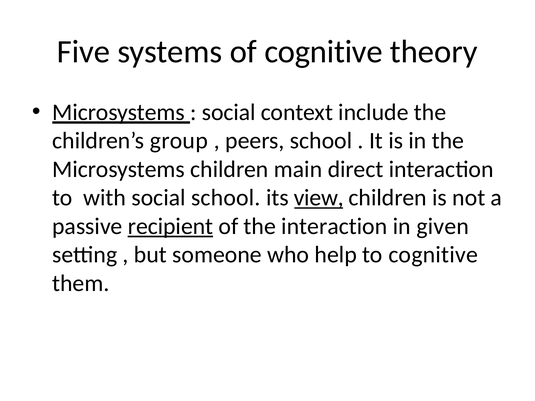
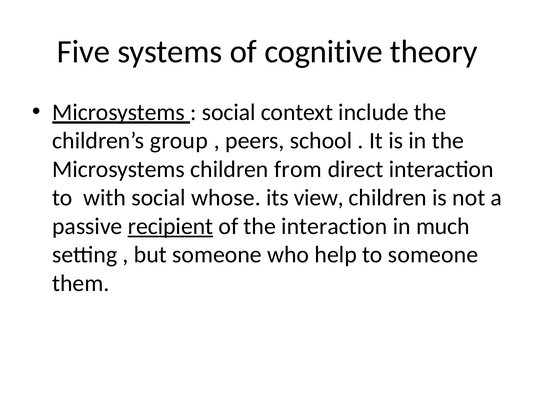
main: main -> from
social school: school -> whose
view underline: present -> none
given: given -> much
to cognitive: cognitive -> someone
